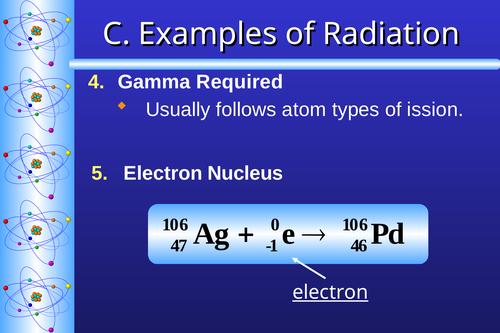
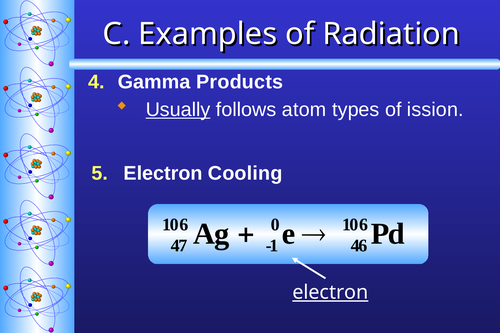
Required: Required -> Products
Usually underline: none -> present
Nucleus: Nucleus -> Cooling
